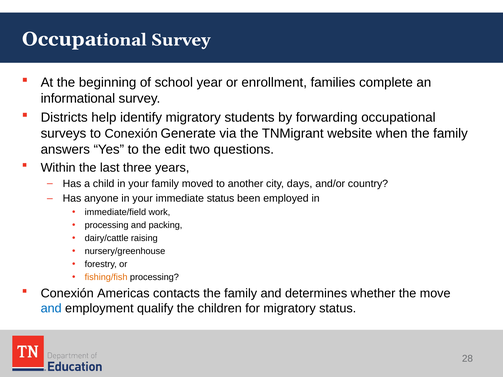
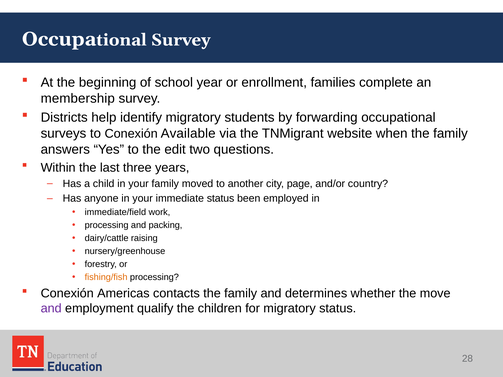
informational: informational -> membership
Generate: Generate -> Available
days: days -> page
and at (51, 309) colour: blue -> purple
